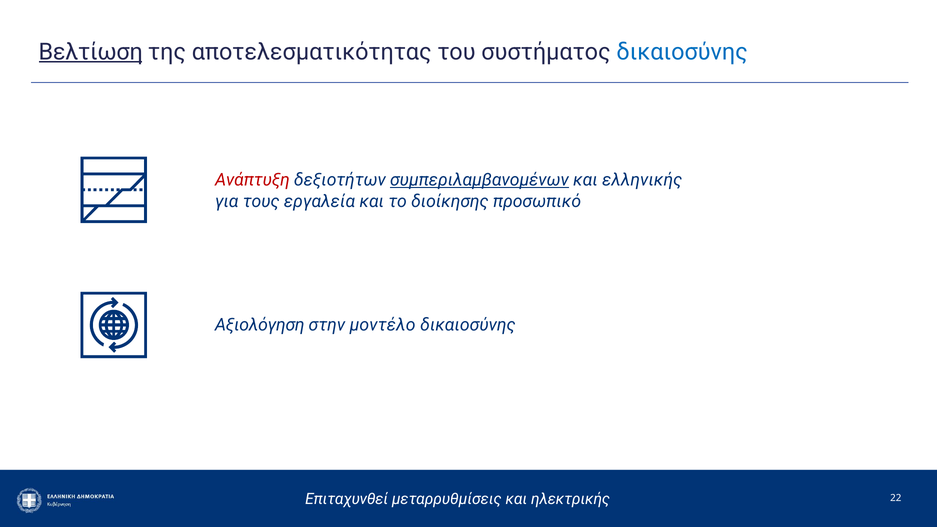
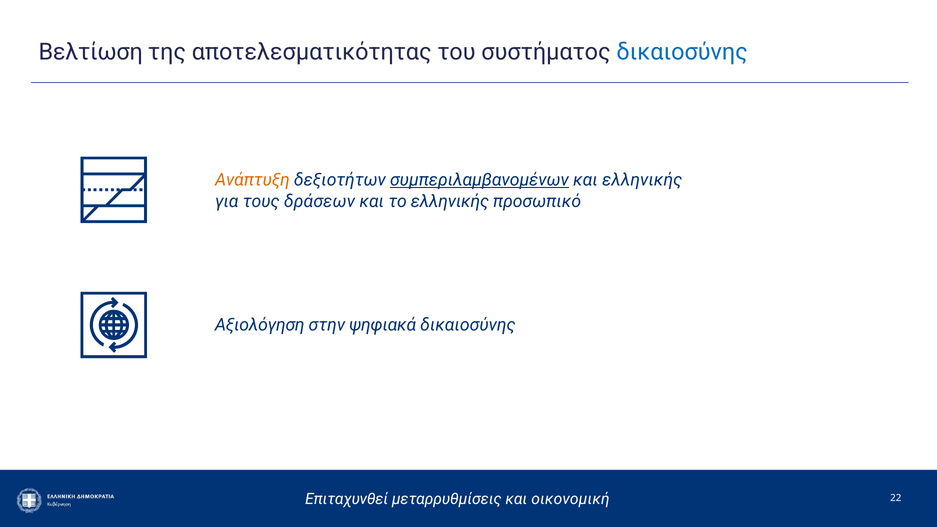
Βελτίωση underline: present -> none
Ανάπτυξη colour: red -> orange
εργαλεία: εργαλεία -> δράσεων
το διοίκησης: διοίκησης -> ελληνικής
μοντέλο: μοντέλο -> ψηφιακά
ηλεκτρικής: ηλεκτρικής -> οικονομική
